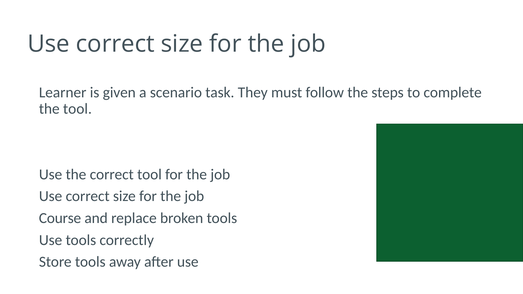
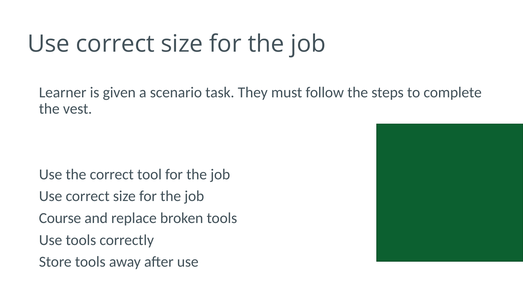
the tool: tool -> vest
